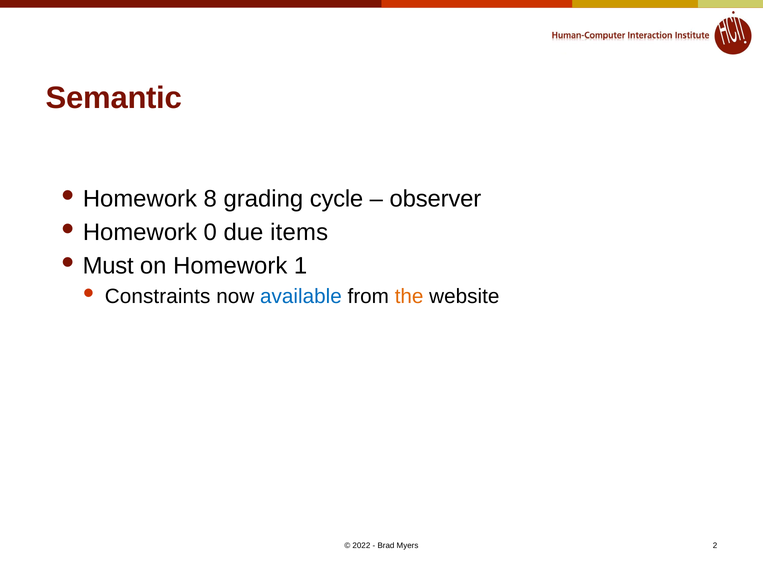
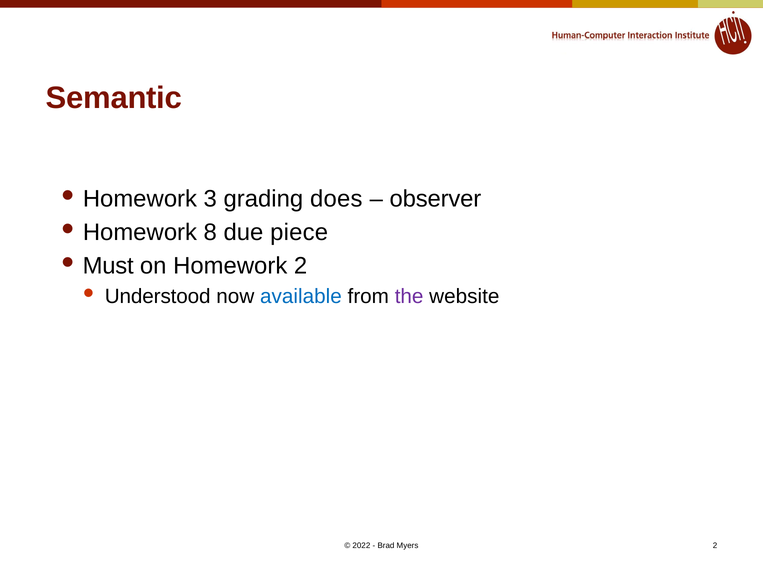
8: 8 -> 3
cycle: cycle -> does
0: 0 -> 8
items: items -> piece
Homework 1: 1 -> 2
Constraints: Constraints -> Understood
the colour: orange -> purple
